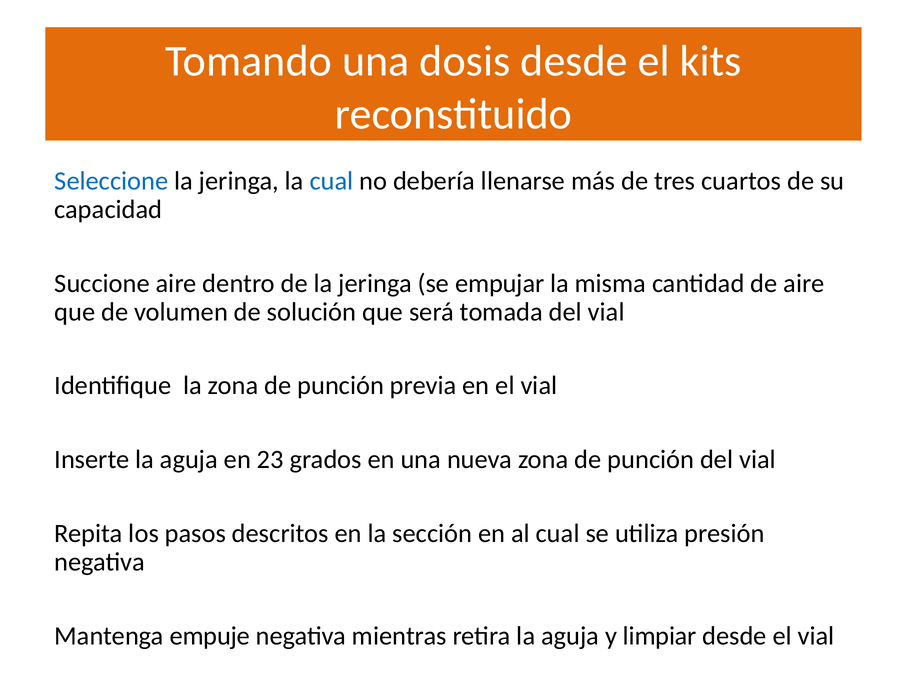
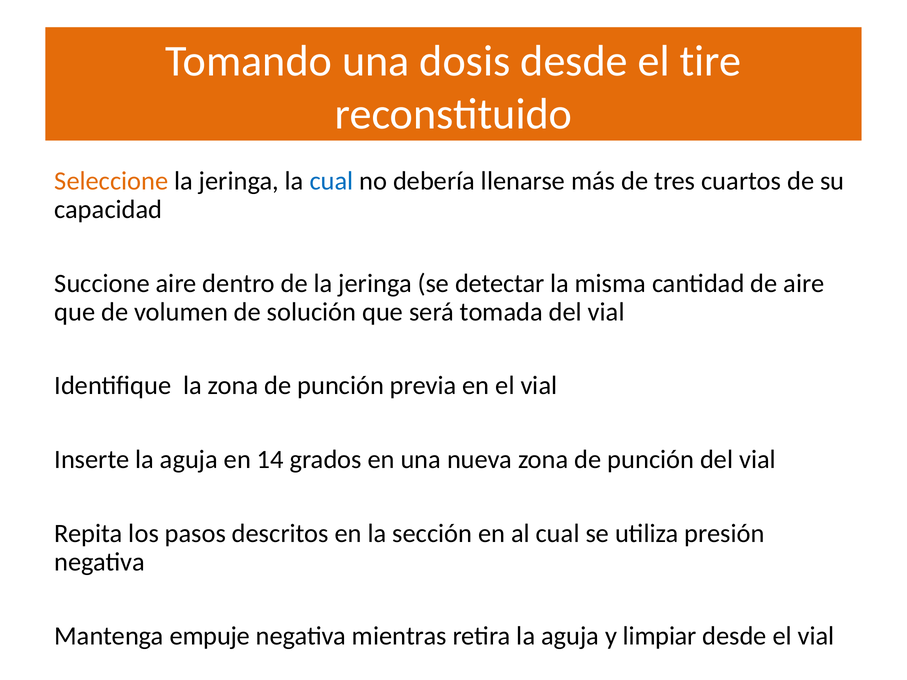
kits: kits -> tire
Seleccione colour: blue -> orange
empujar: empujar -> detectar
23: 23 -> 14
